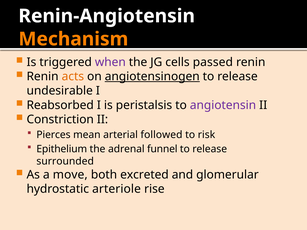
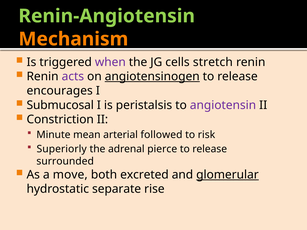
Renin-Angiotensin colour: white -> light green
passed: passed -> stretch
acts colour: orange -> purple
undesirable: undesirable -> encourages
Reabsorbed: Reabsorbed -> Submucosal
Pierces: Pierces -> Minute
Epithelium: Epithelium -> Superiorly
funnel: funnel -> pierce
glomerular underline: none -> present
arteriole: arteriole -> separate
